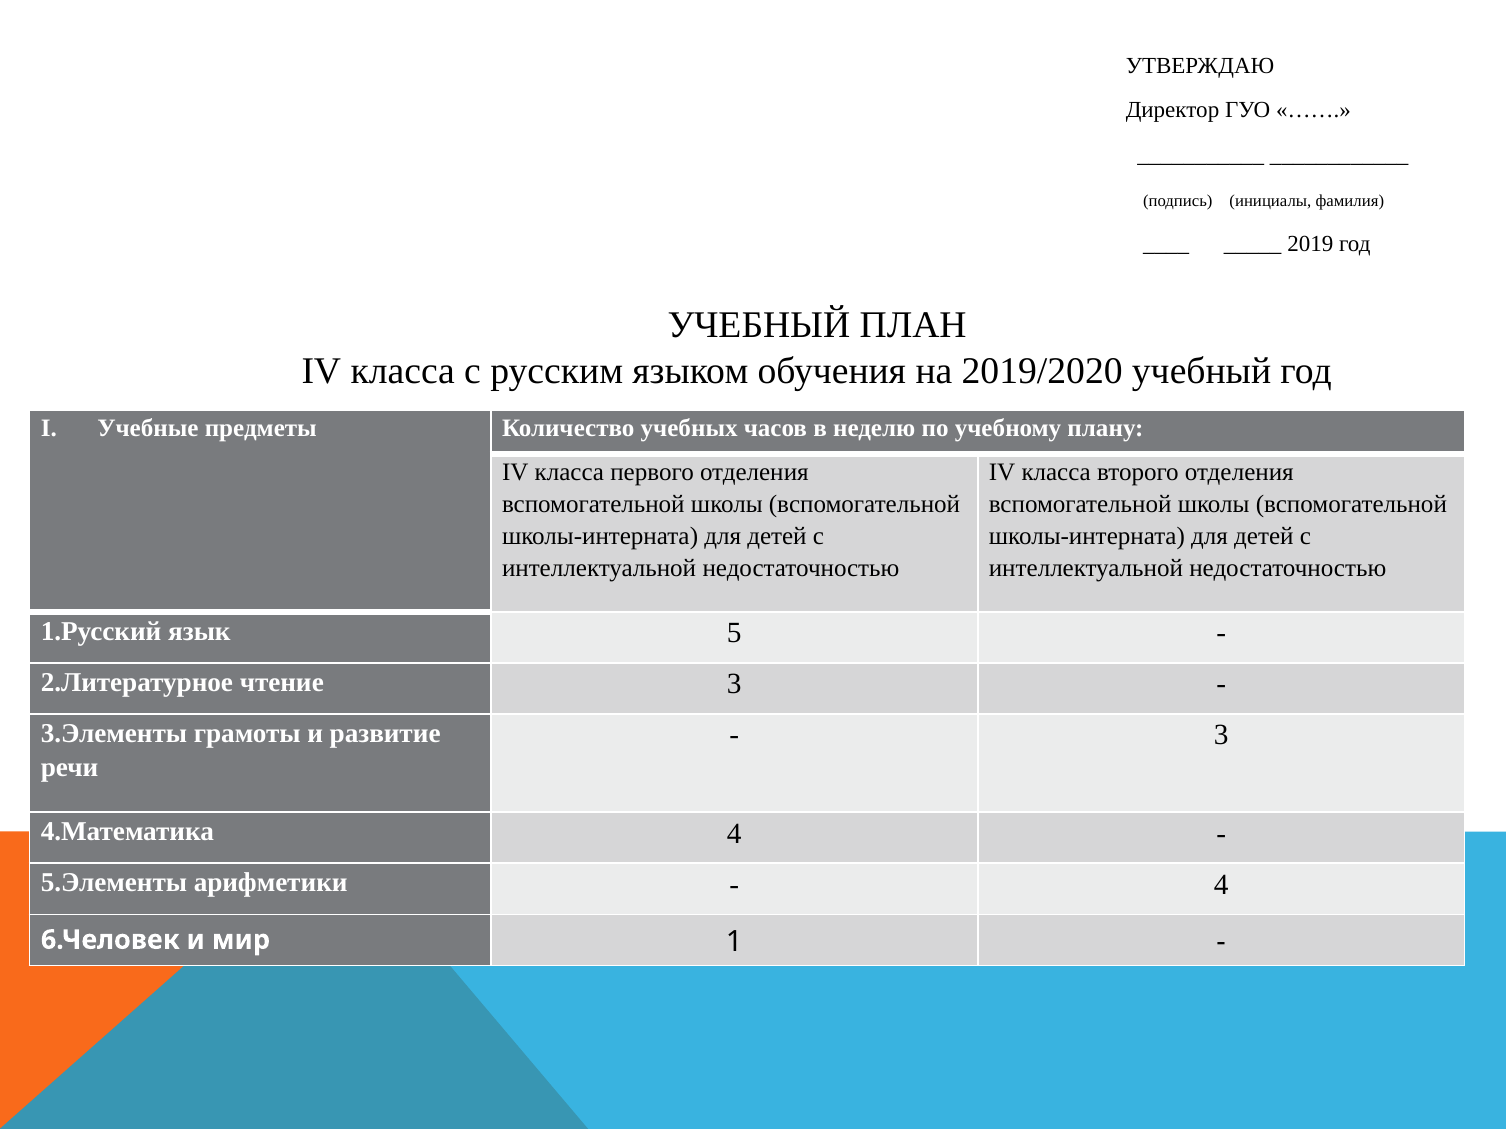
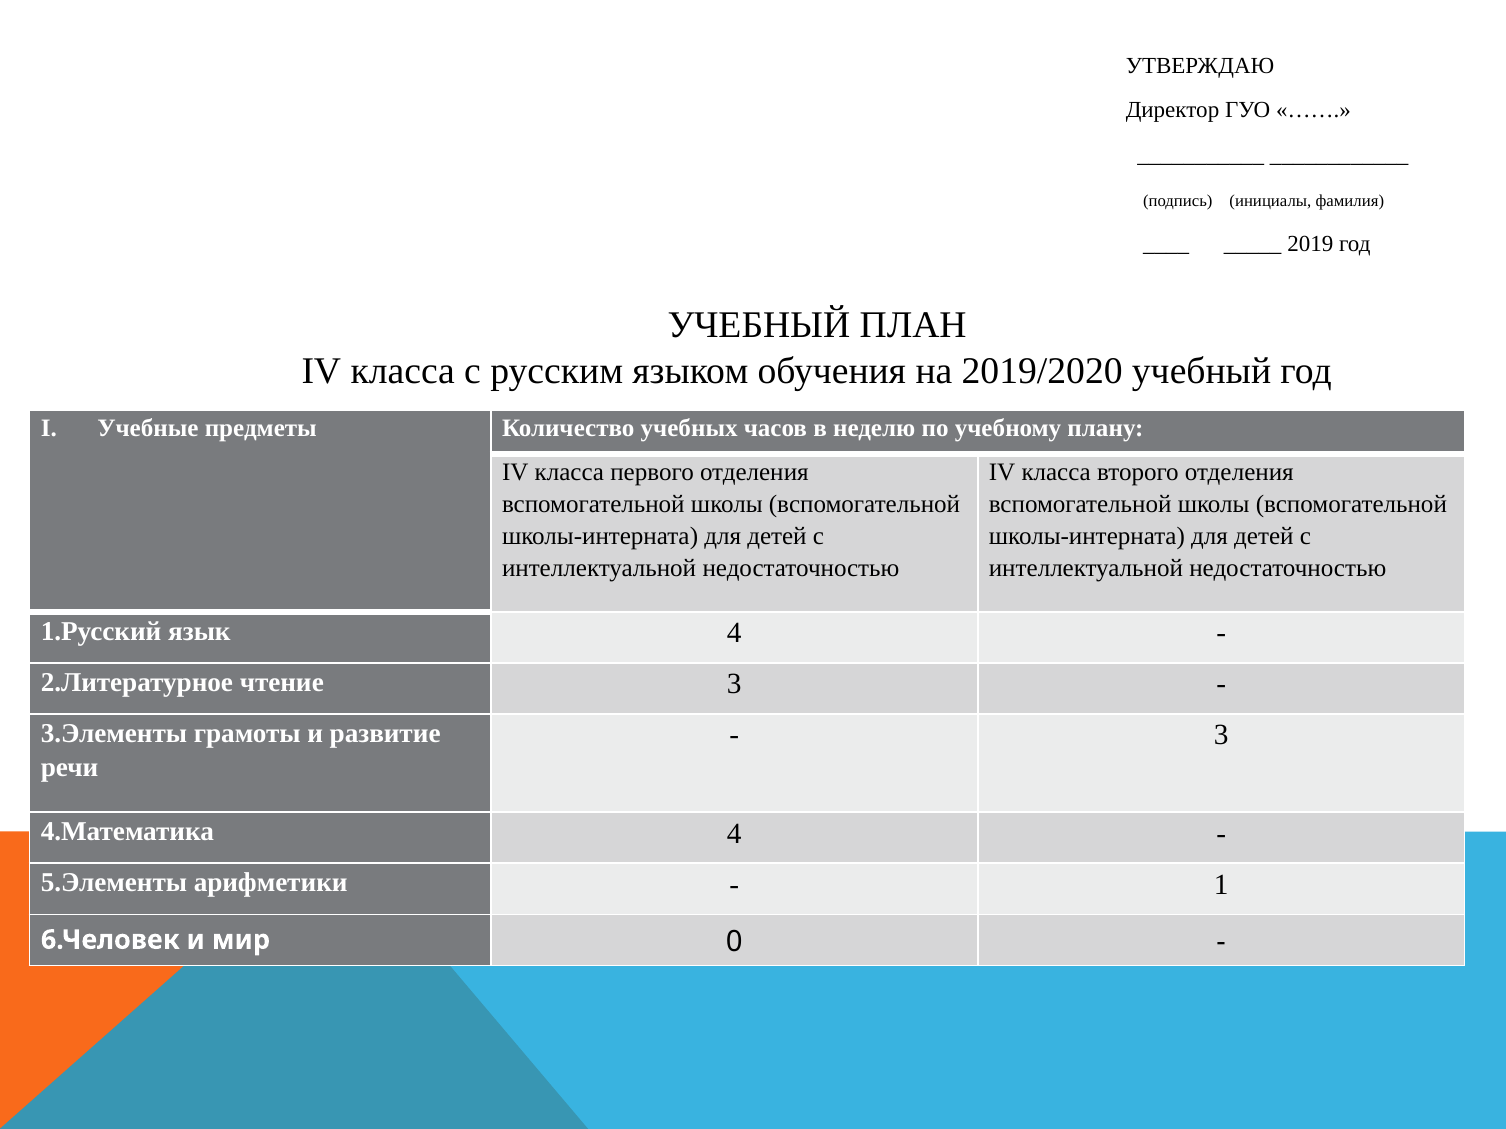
язык 5: 5 -> 4
4 at (1221, 885): 4 -> 1
1: 1 -> 0
